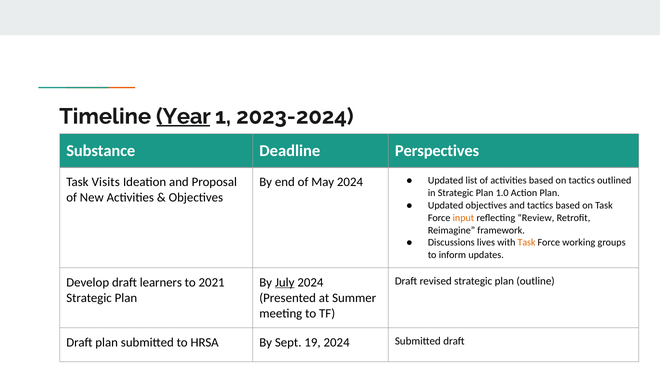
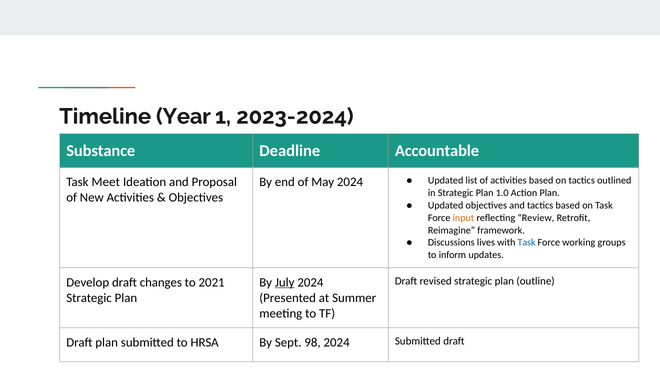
Year underline: present -> none
Perspectives: Perspectives -> Accountable
Visits: Visits -> Meet
Task at (527, 243) colour: orange -> blue
learners: learners -> changes
19: 19 -> 98
